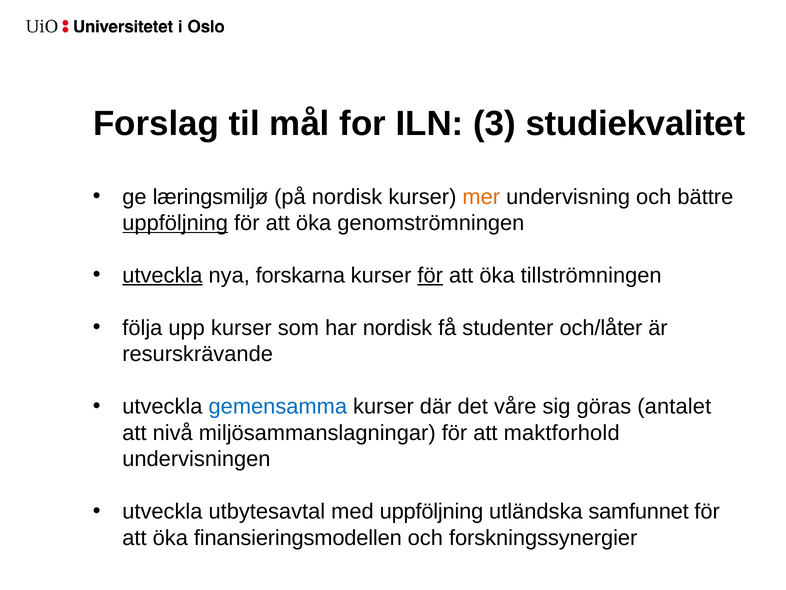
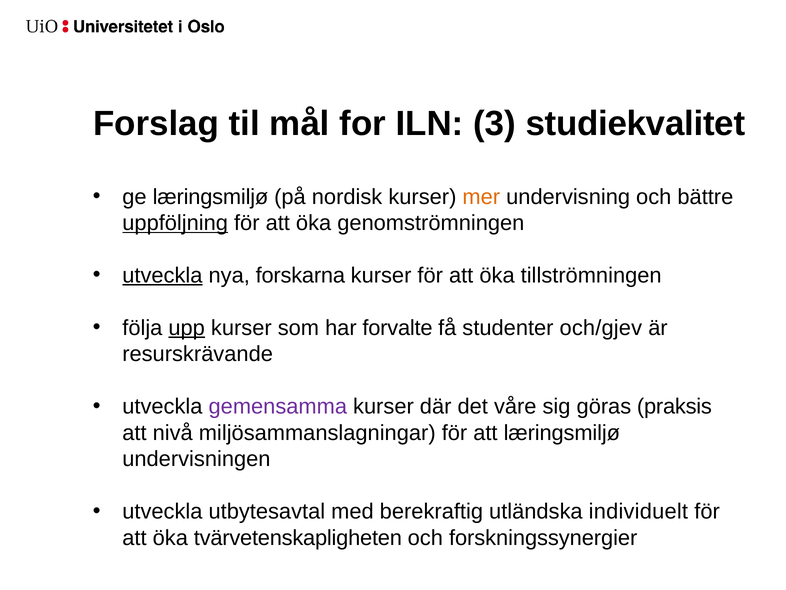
för at (430, 275) underline: present -> none
upp underline: none -> present
har nordisk: nordisk -> forvalte
och/låter: och/låter -> och/gjev
gemensamma colour: blue -> purple
antalet: antalet -> praksis
att maktforhold: maktforhold -> læringsmiljø
med uppföljning: uppföljning -> berekraftig
samfunnet: samfunnet -> individuelt
finansieringsmodellen: finansieringsmodellen -> tvärvetenskapligheten
